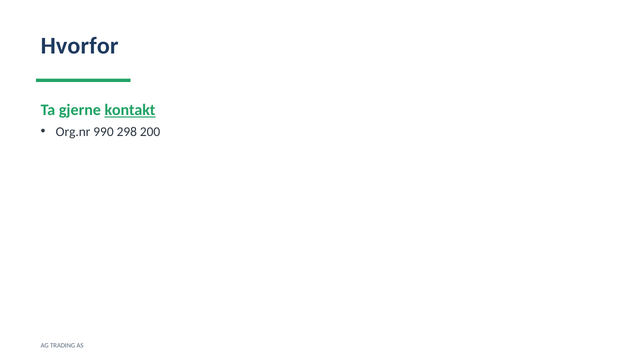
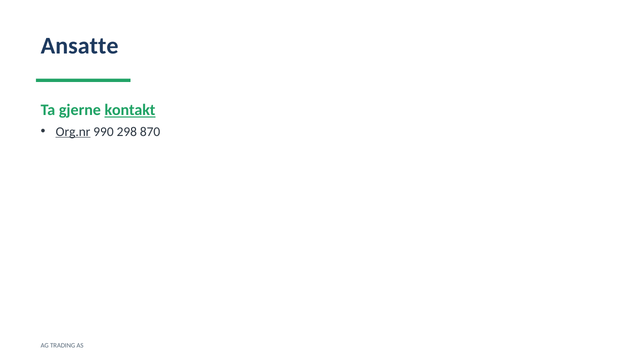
Hvorfor: Hvorfor -> Ansatte
Org.nr underline: none -> present
200: 200 -> 870
